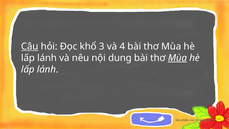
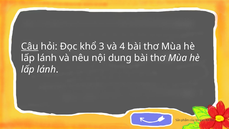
Mùa at (177, 58) underline: present -> none
